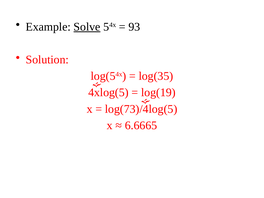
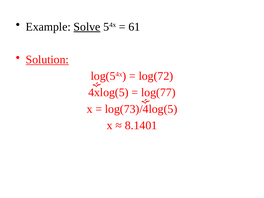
93: 93 -> 61
Solution underline: none -> present
log(35: log(35 -> log(72
log(19: log(19 -> log(77
6.6665: 6.6665 -> 8.1401
